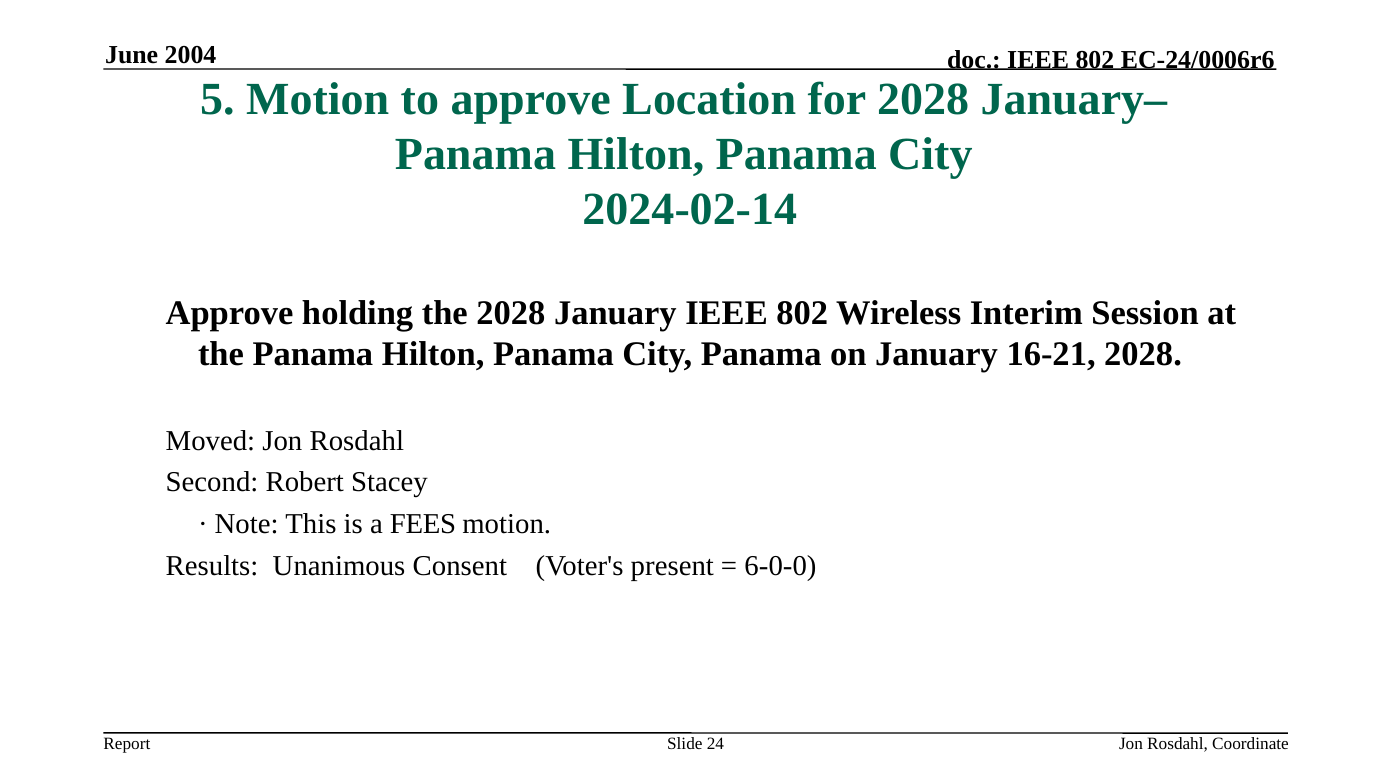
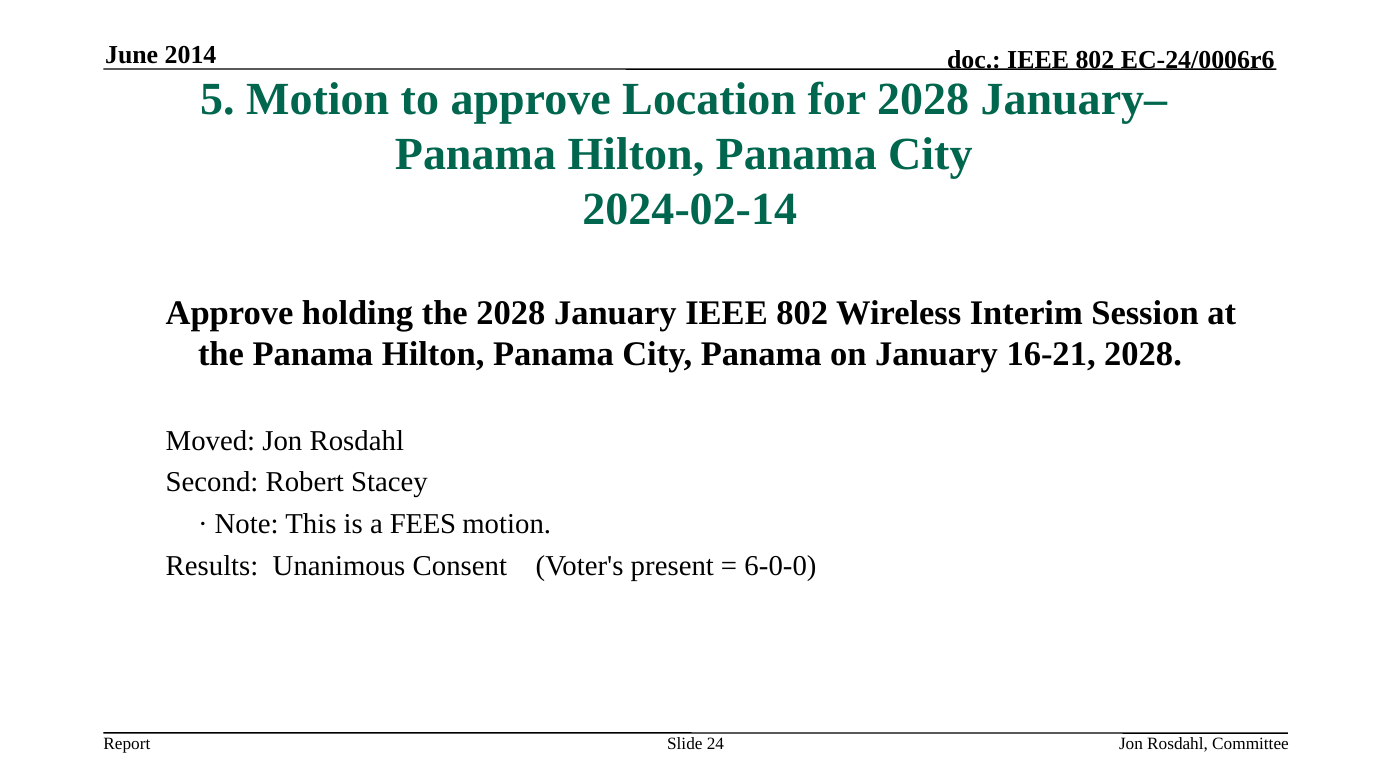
2004: 2004 -> 2014
Coordinate: Coordinate -> Committee
